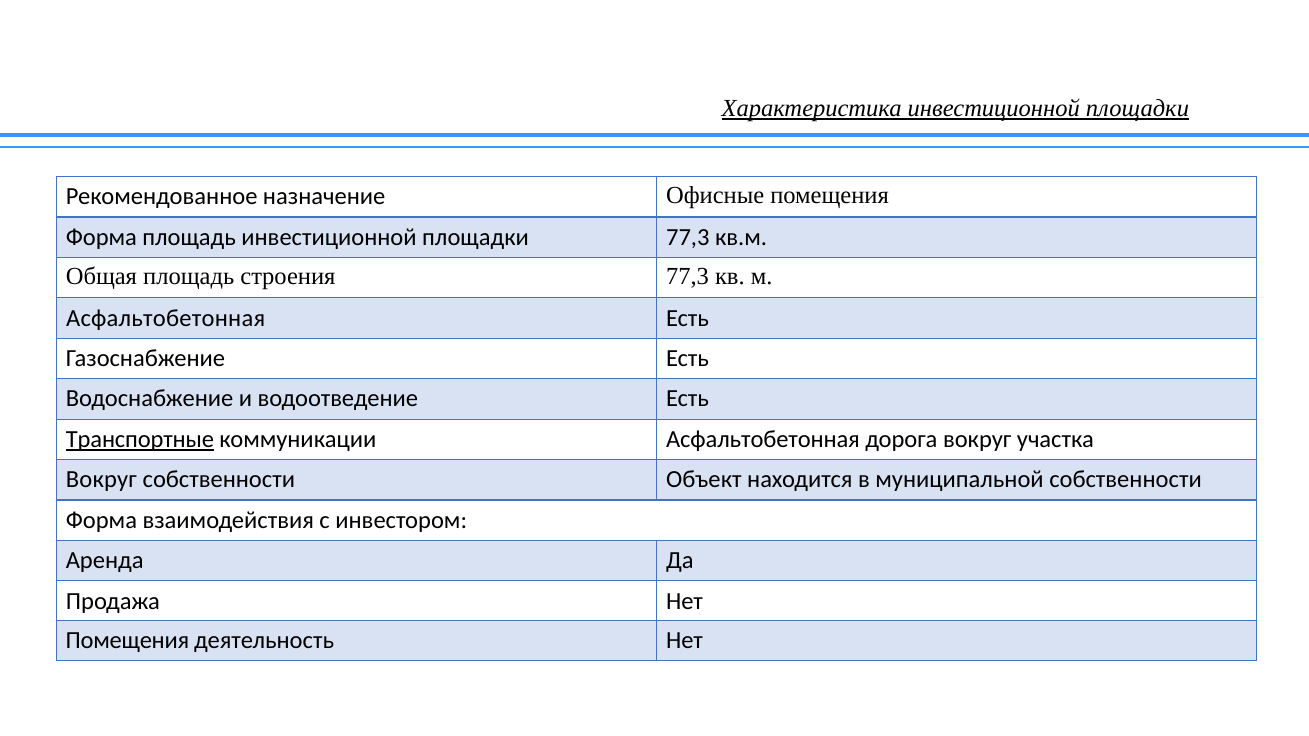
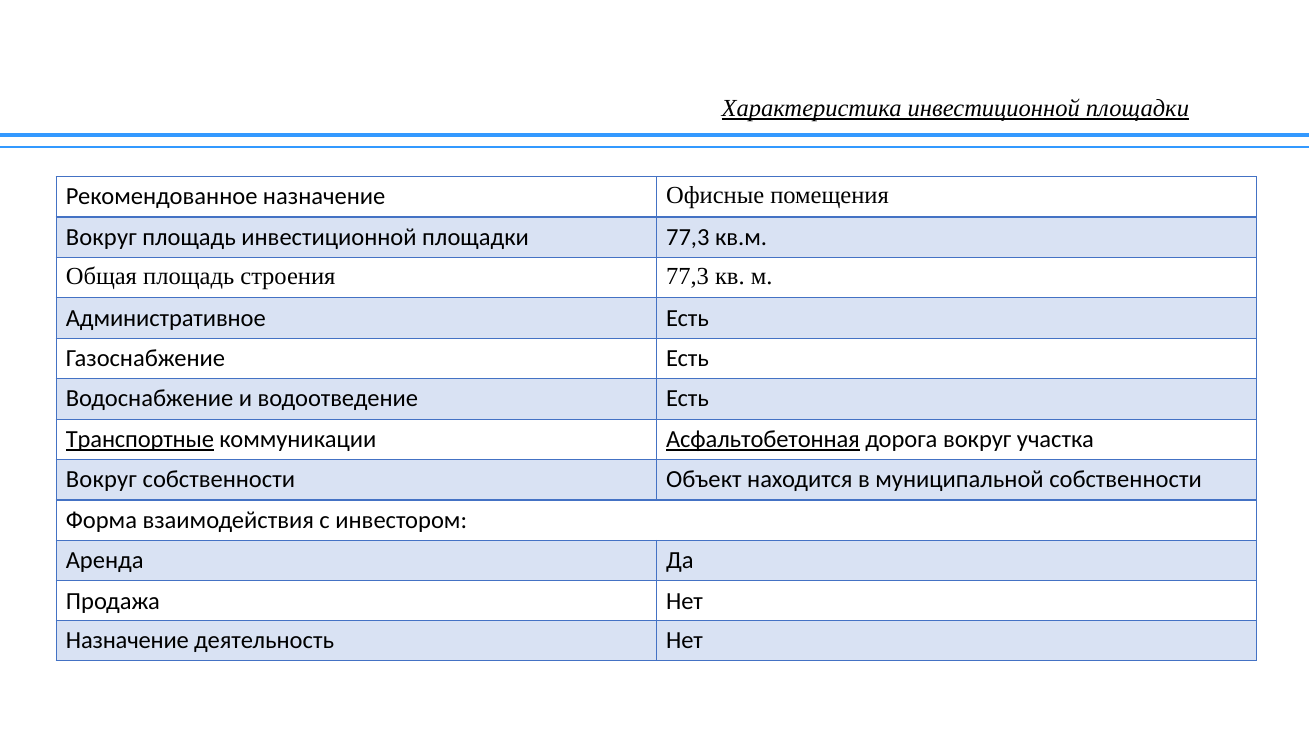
Форма at (101, 237): Форма -> Вокруг
Асфальтобетонная at (166, 318): Асфальтобетонная -> Административное
Асфальтобетонная at (763, 439) underline: none -> present
Помещения at (127, 641): Помещения -> Назначение
